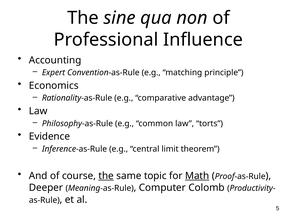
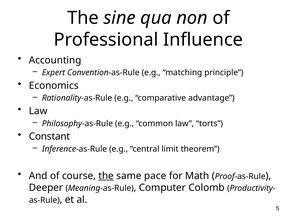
Evidence: Evidence -> Constant
topic: topic -> pace
Math underline: present -> none
